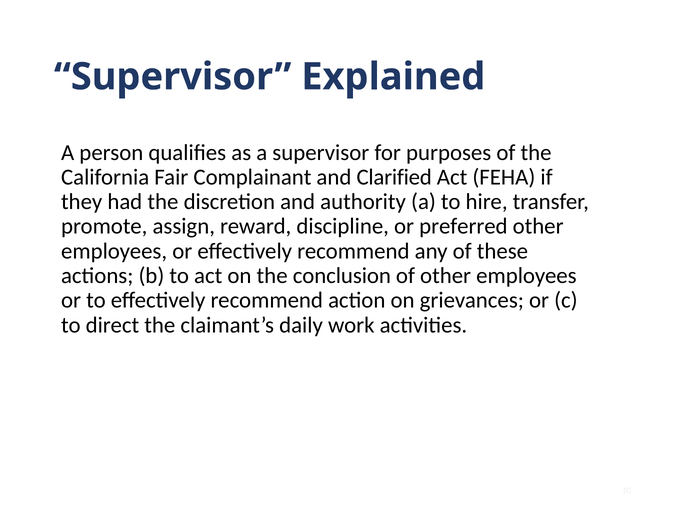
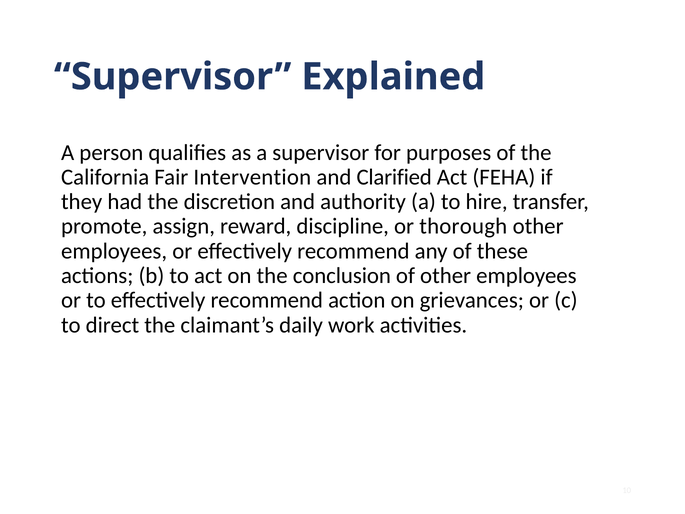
Complainant: Complainant -> Intervention
preferred: preferred -> thorough
